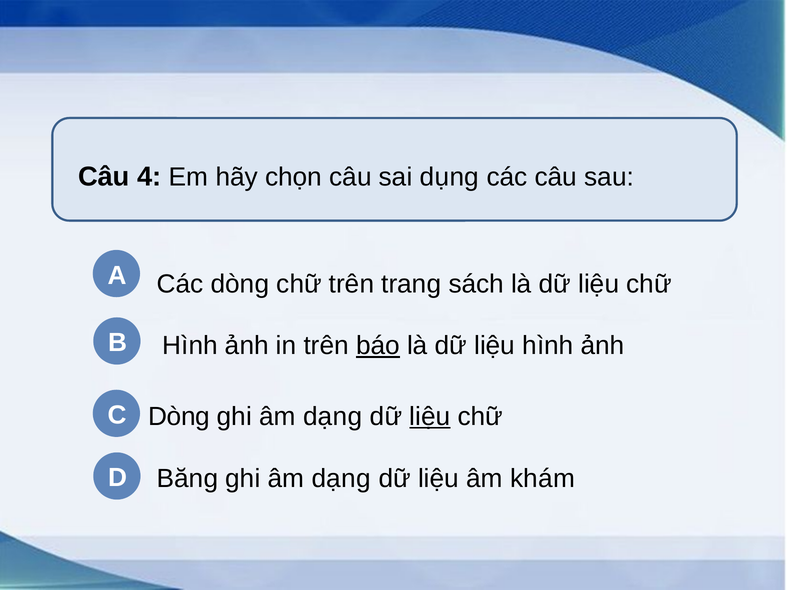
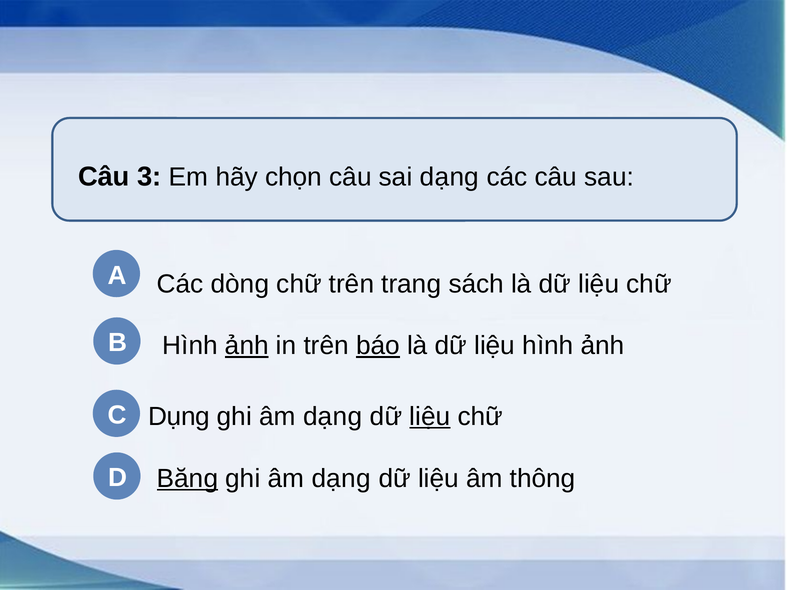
4: 4 -> 3
sai dụng: dụng -> dạng
ảnh at (247, 346) underline: none -> present
C Dòng: Dòng -> Dụng
Băng underline: none -> present
khám: khám -> thông
